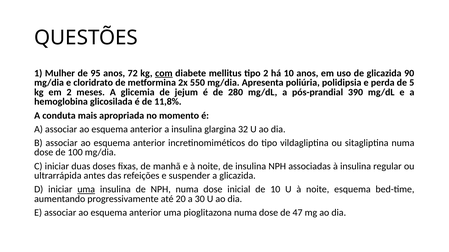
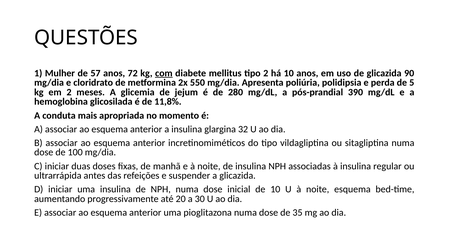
95: 95 -> 57
uma at (86, 190) underline: present -> none
47: 47 -> 35
